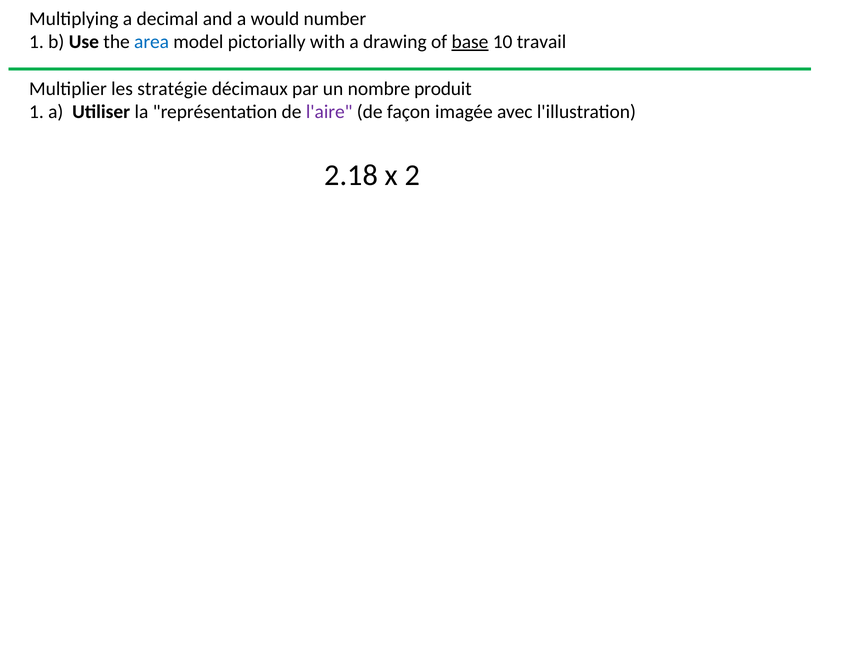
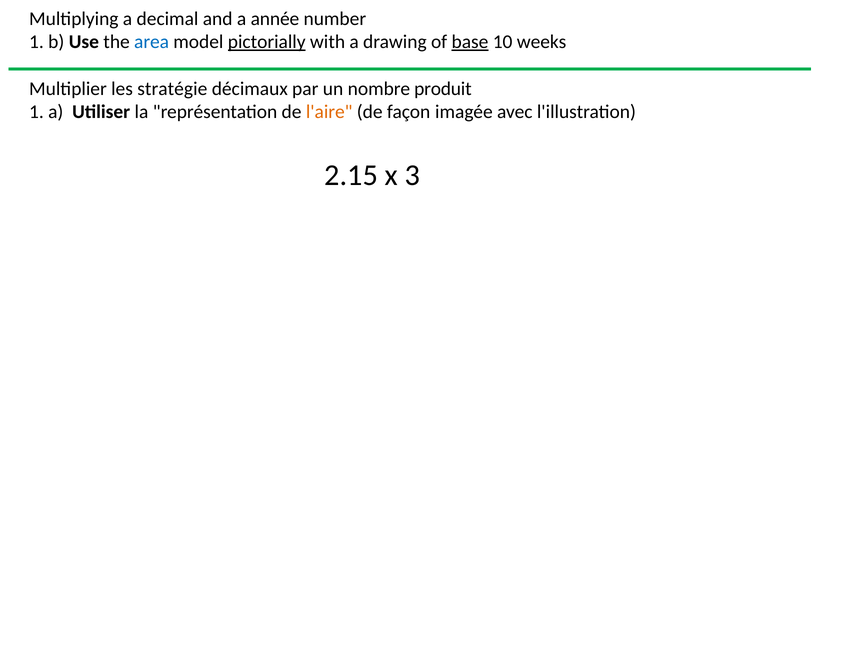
would: would -> année
pictorially underline: none -> present
travail: travail -> weeks
l'aire colour: purple -> orange
2.18: 2.18 -> 2.15
2: 2 -> 3
